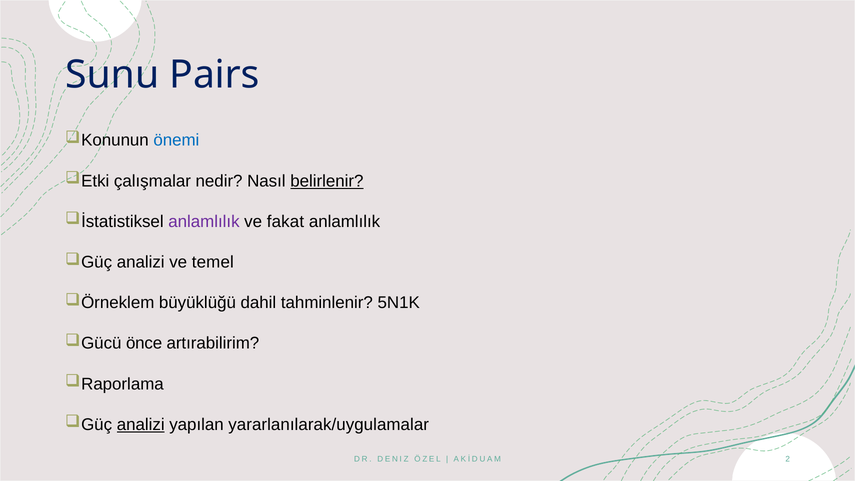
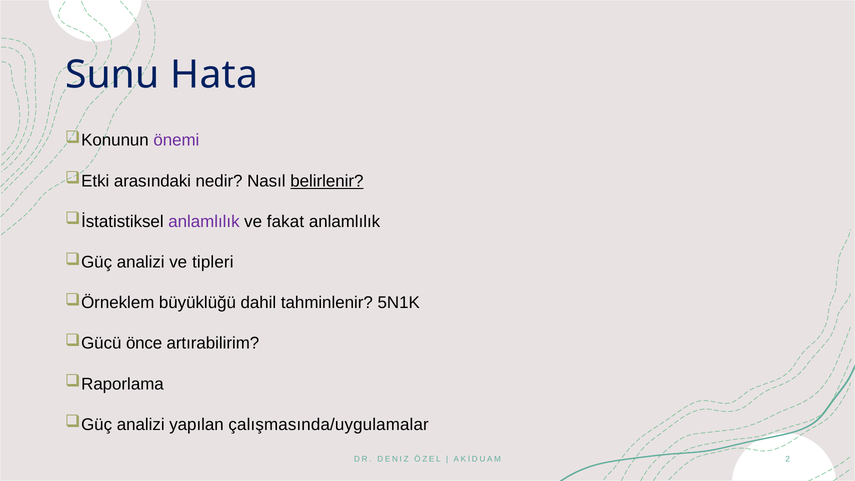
Pairs: Pairs -> Hata
önemi colour: blue -> purple
çalışmalar: çalışmalar -> arasındaki
temel: temel -> tipleri
analizi at (141, 425) underline: present -> none
yararlanılarak/uygulamalar: yararlanılarak/uygulamalar -> çalışmasında/uygulamalar
